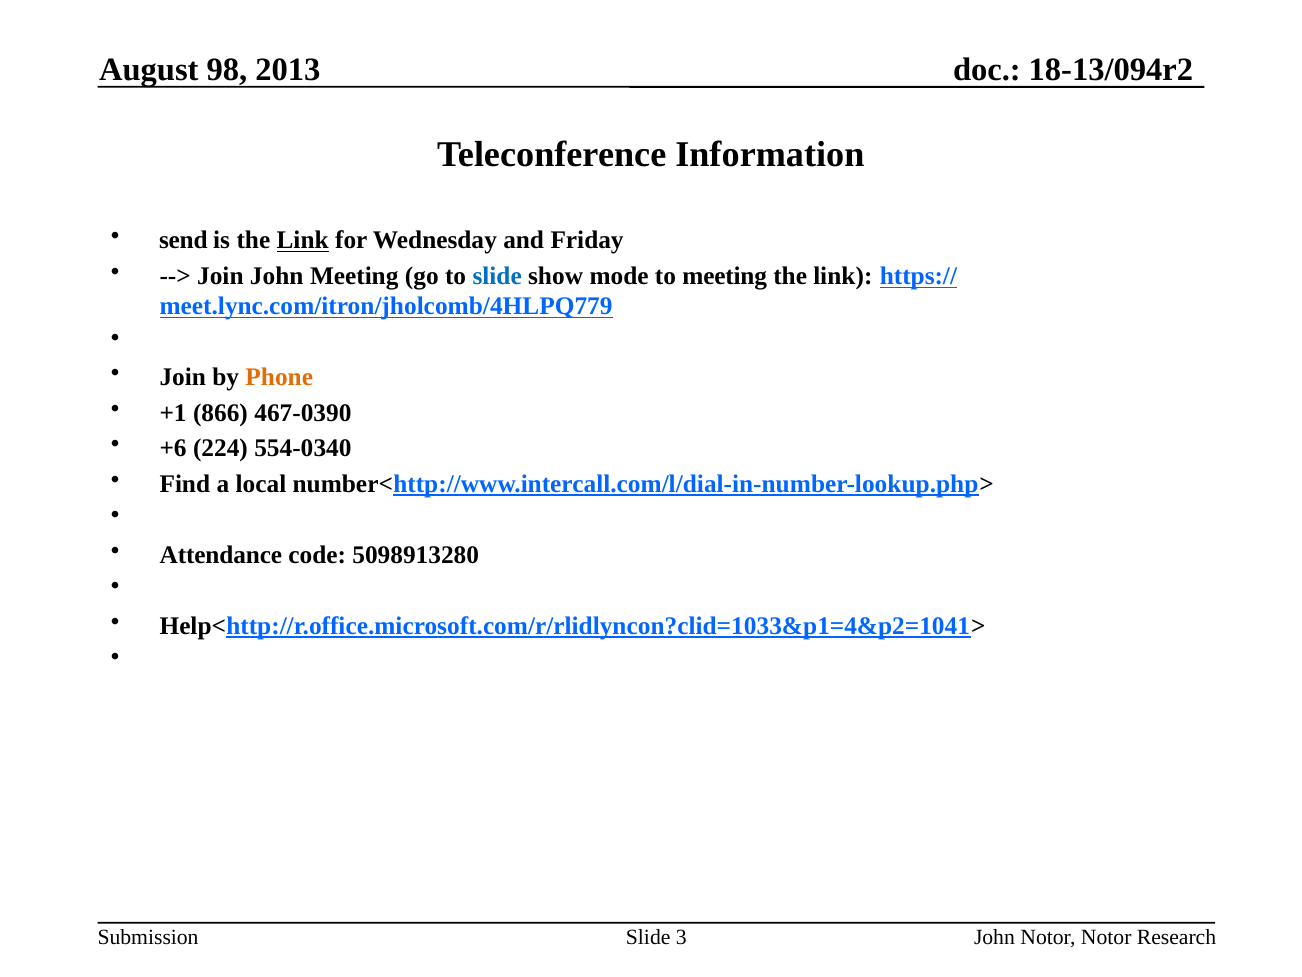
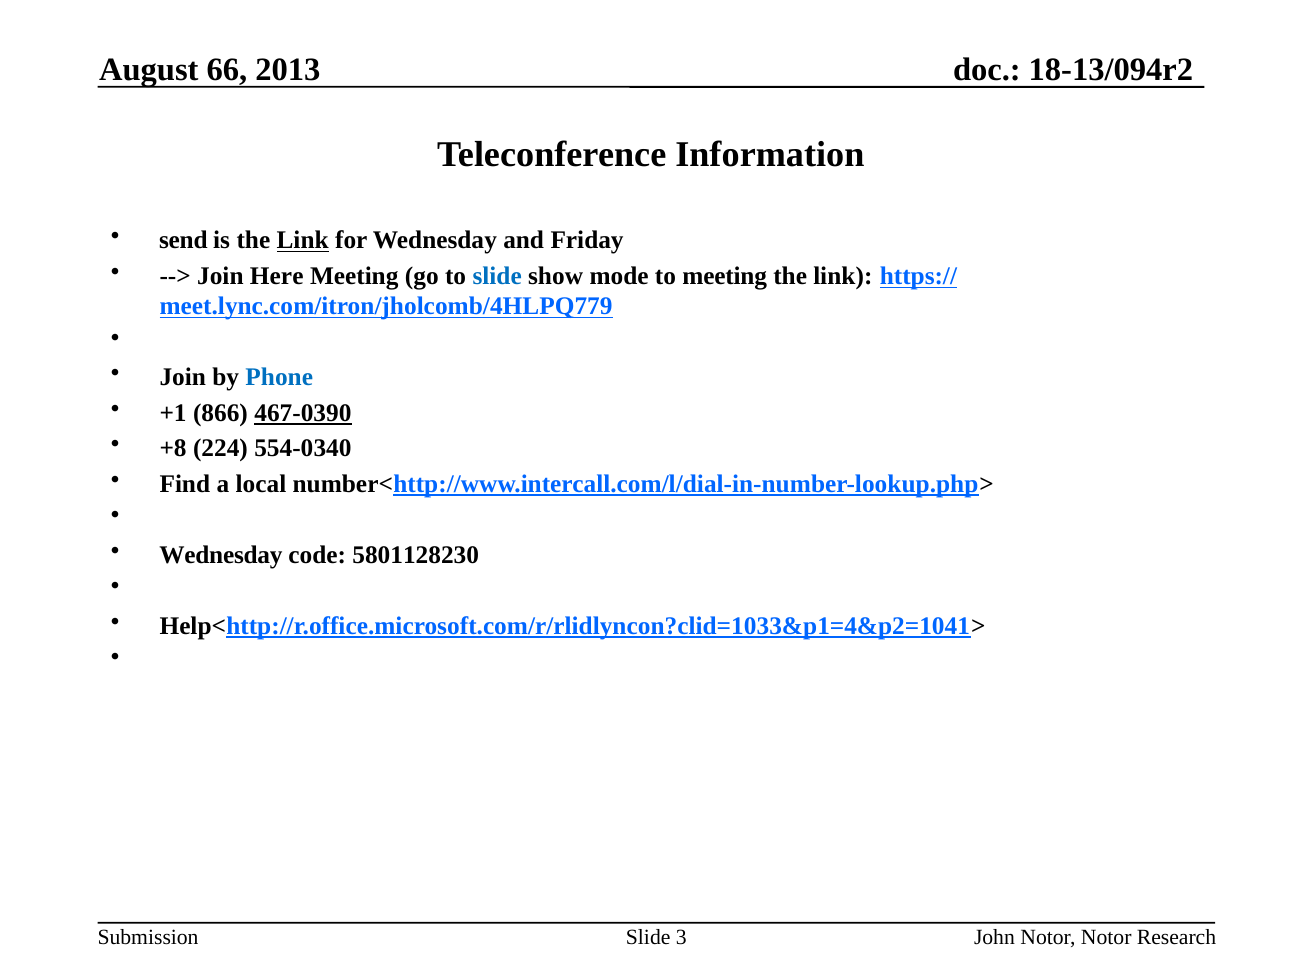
98: 98 -> 66
Join John: John -> Here
Phone colour: orange -> blue
467-0390 underline: none -> present
+6: +6 -> +8
Attendance at (221, 555): Attendance -> Wednesday
5098913280: 5098913280 -> 5801128230
